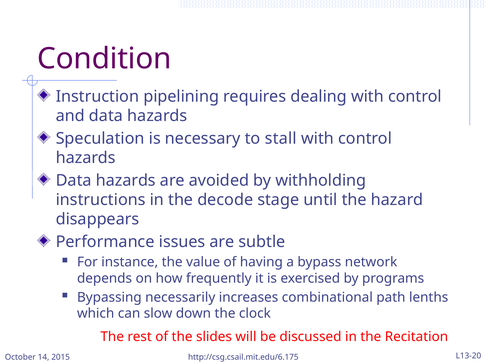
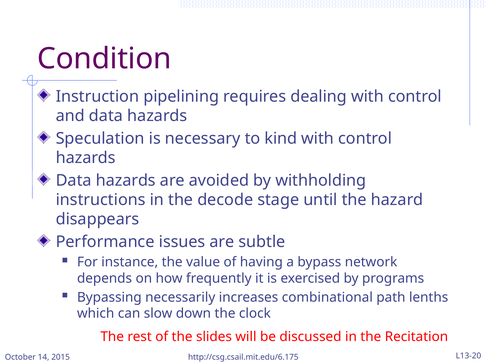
stall: stall -> kind
